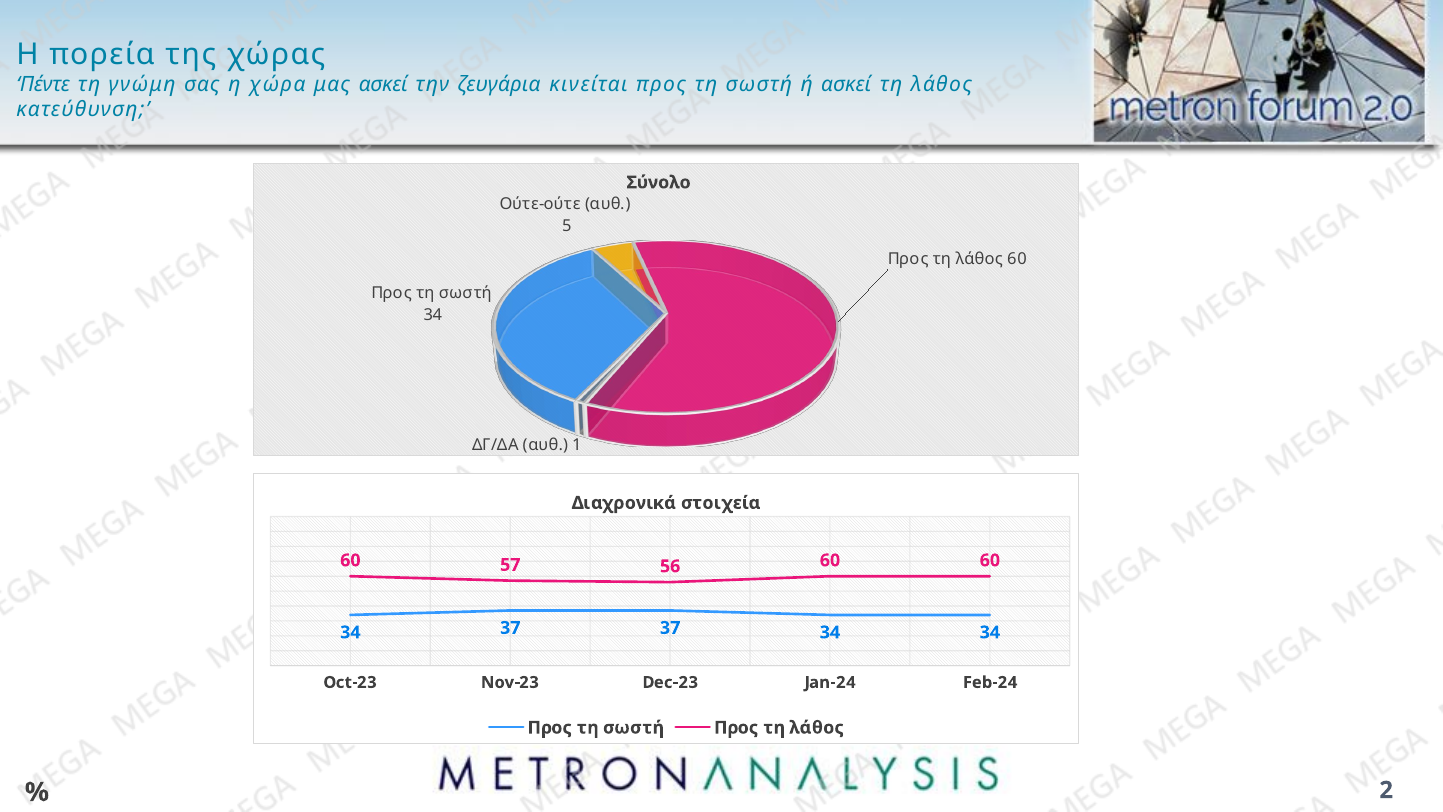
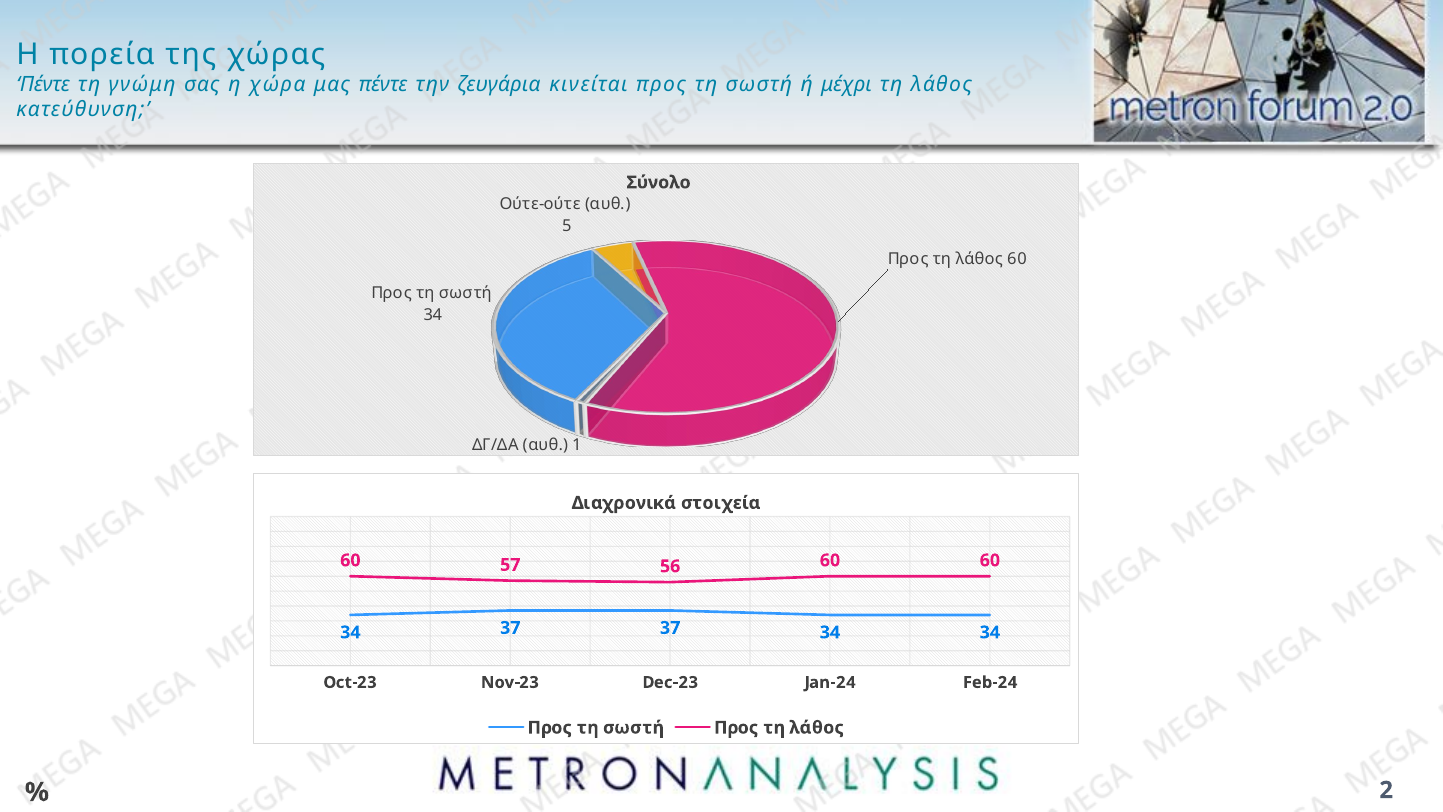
μας ασκεί: ασκεί -> πέντε
ή ασκεί: ασκεί -> μέχρι
